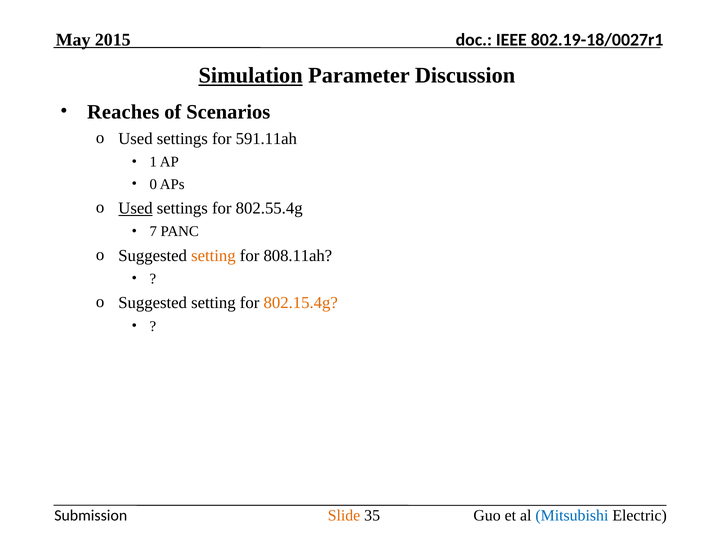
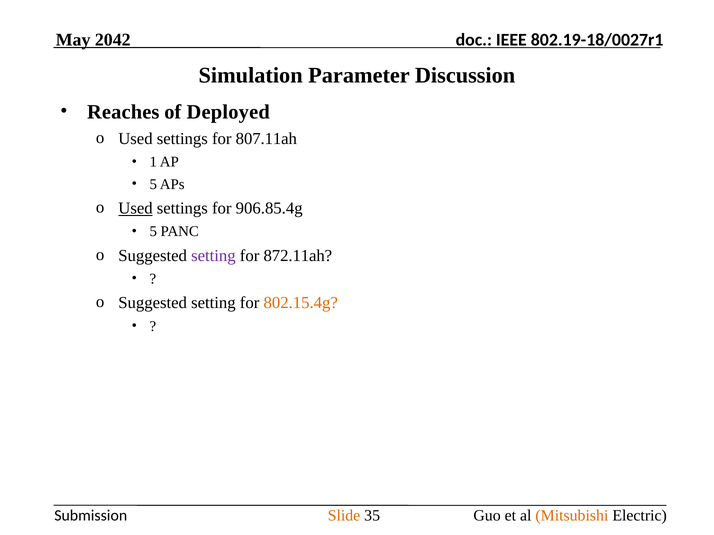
2015: 2015 -> 2042
Simulation underline: present -> none
Scenarios: Scenarios -> Deployed
591.11ah: 591.11ah -> 807.11ah
0 at (153, 184): 0 -> 5
802.55.4g: 802.55.4g -> 906.85.4g
7 at (153, 232): 7 -> 5
setting at (213, 256) colour: orange -> purple
808.11ah: 808.11ah -> 872.11ah
Mitsubishi colour: blue -> orange
